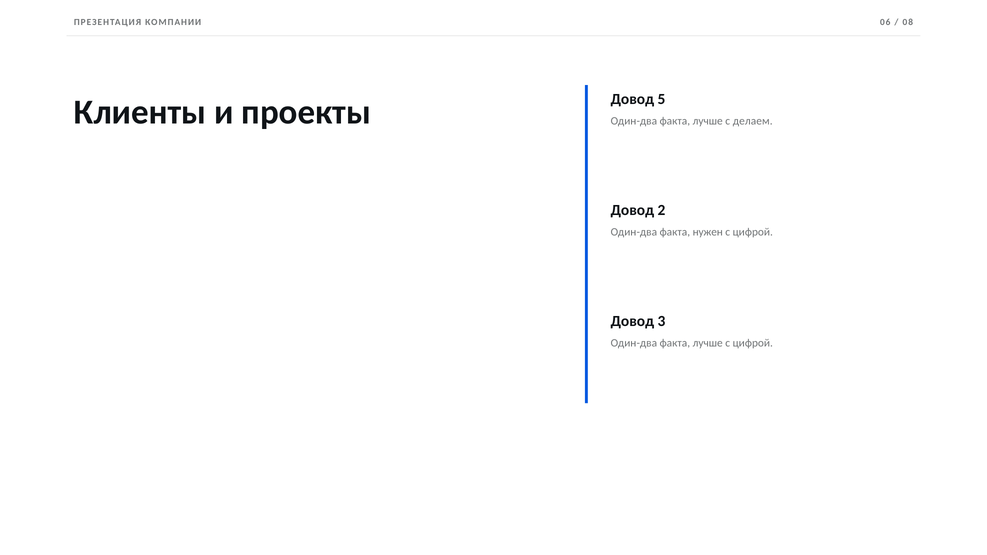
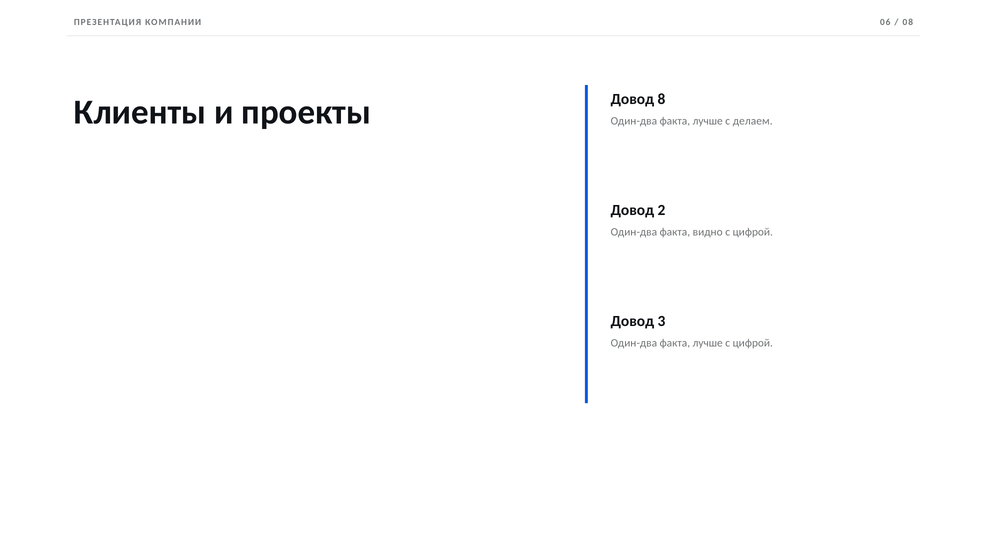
5: 5 -> 8
нужен: нужен -> видно
